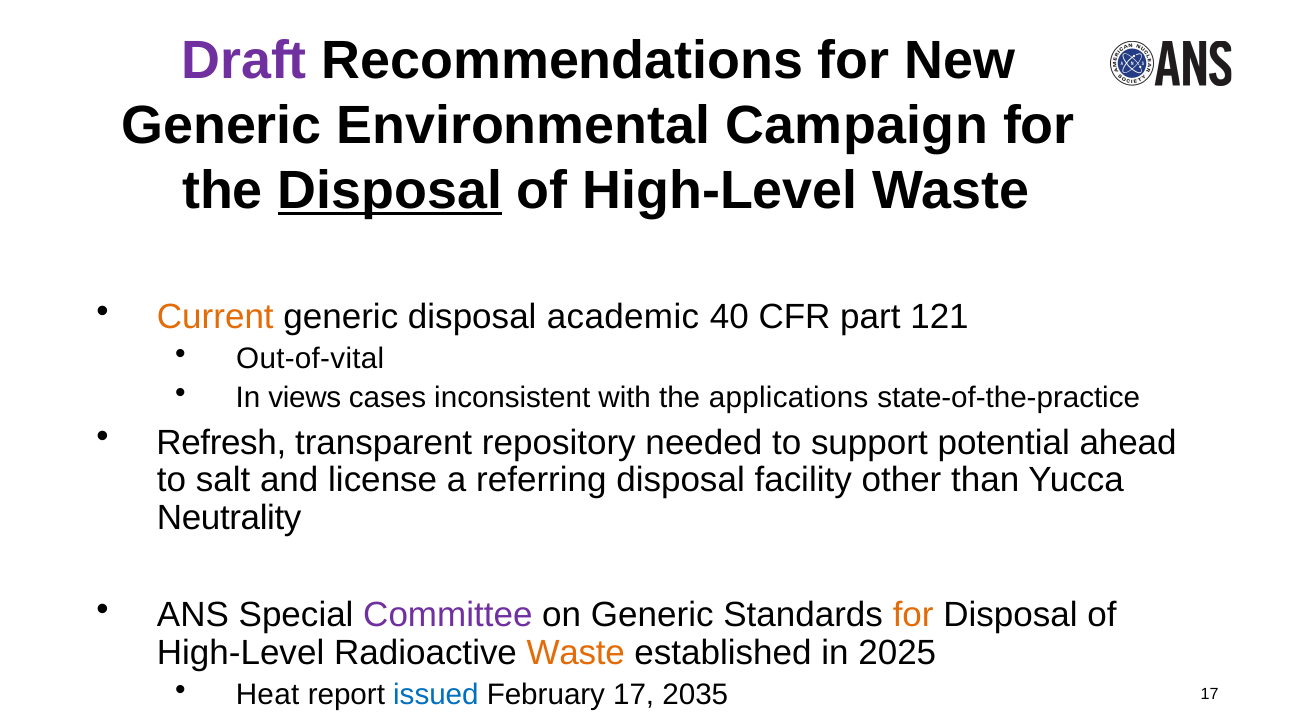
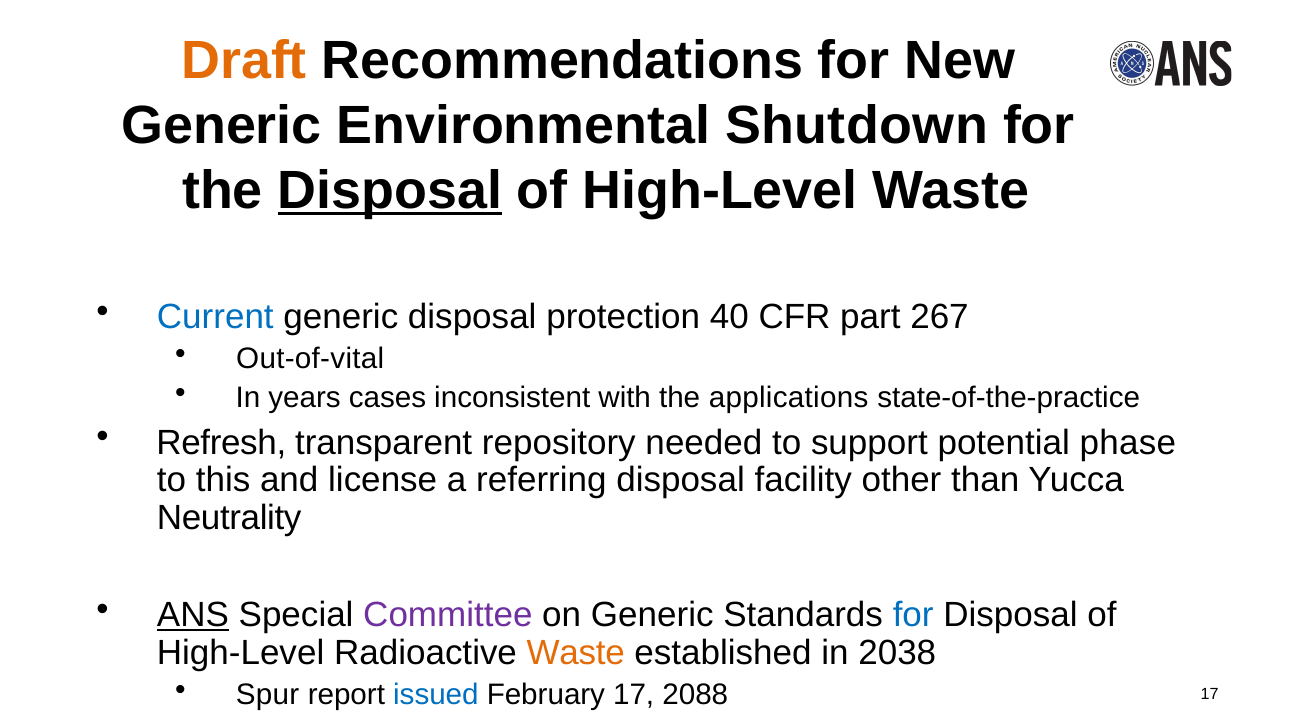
Draft colour: purple -> orange
Campaign: Campaign -> Shutdown
Current colour: orange -> blue
academic: academic -> protection
121: 121 -> 267
views: views -> years
ahead: ahead -> phase
salt: salt -> this
ANS underline: none -> present
for at (913, 615) colour: orange -> blue
2025: 2025 -> 2038
Heat: Heat -> Spur
2035: 2035 -> 2088
